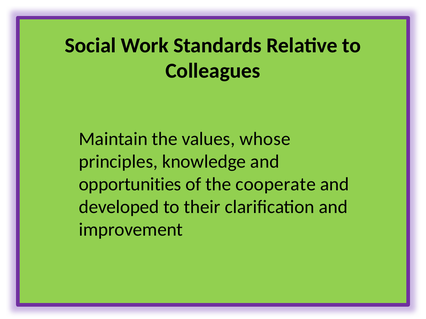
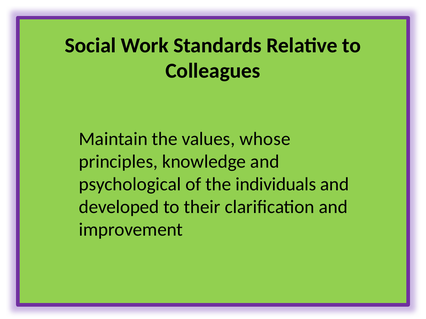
opportunities: opportunities -> psychological
cooperate: cooperate -> individuals
